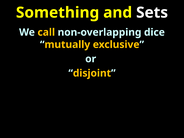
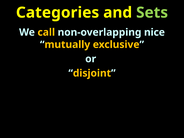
Something: Something -> Categories
Sets colour: white -> light green
dice: dice -> nice
